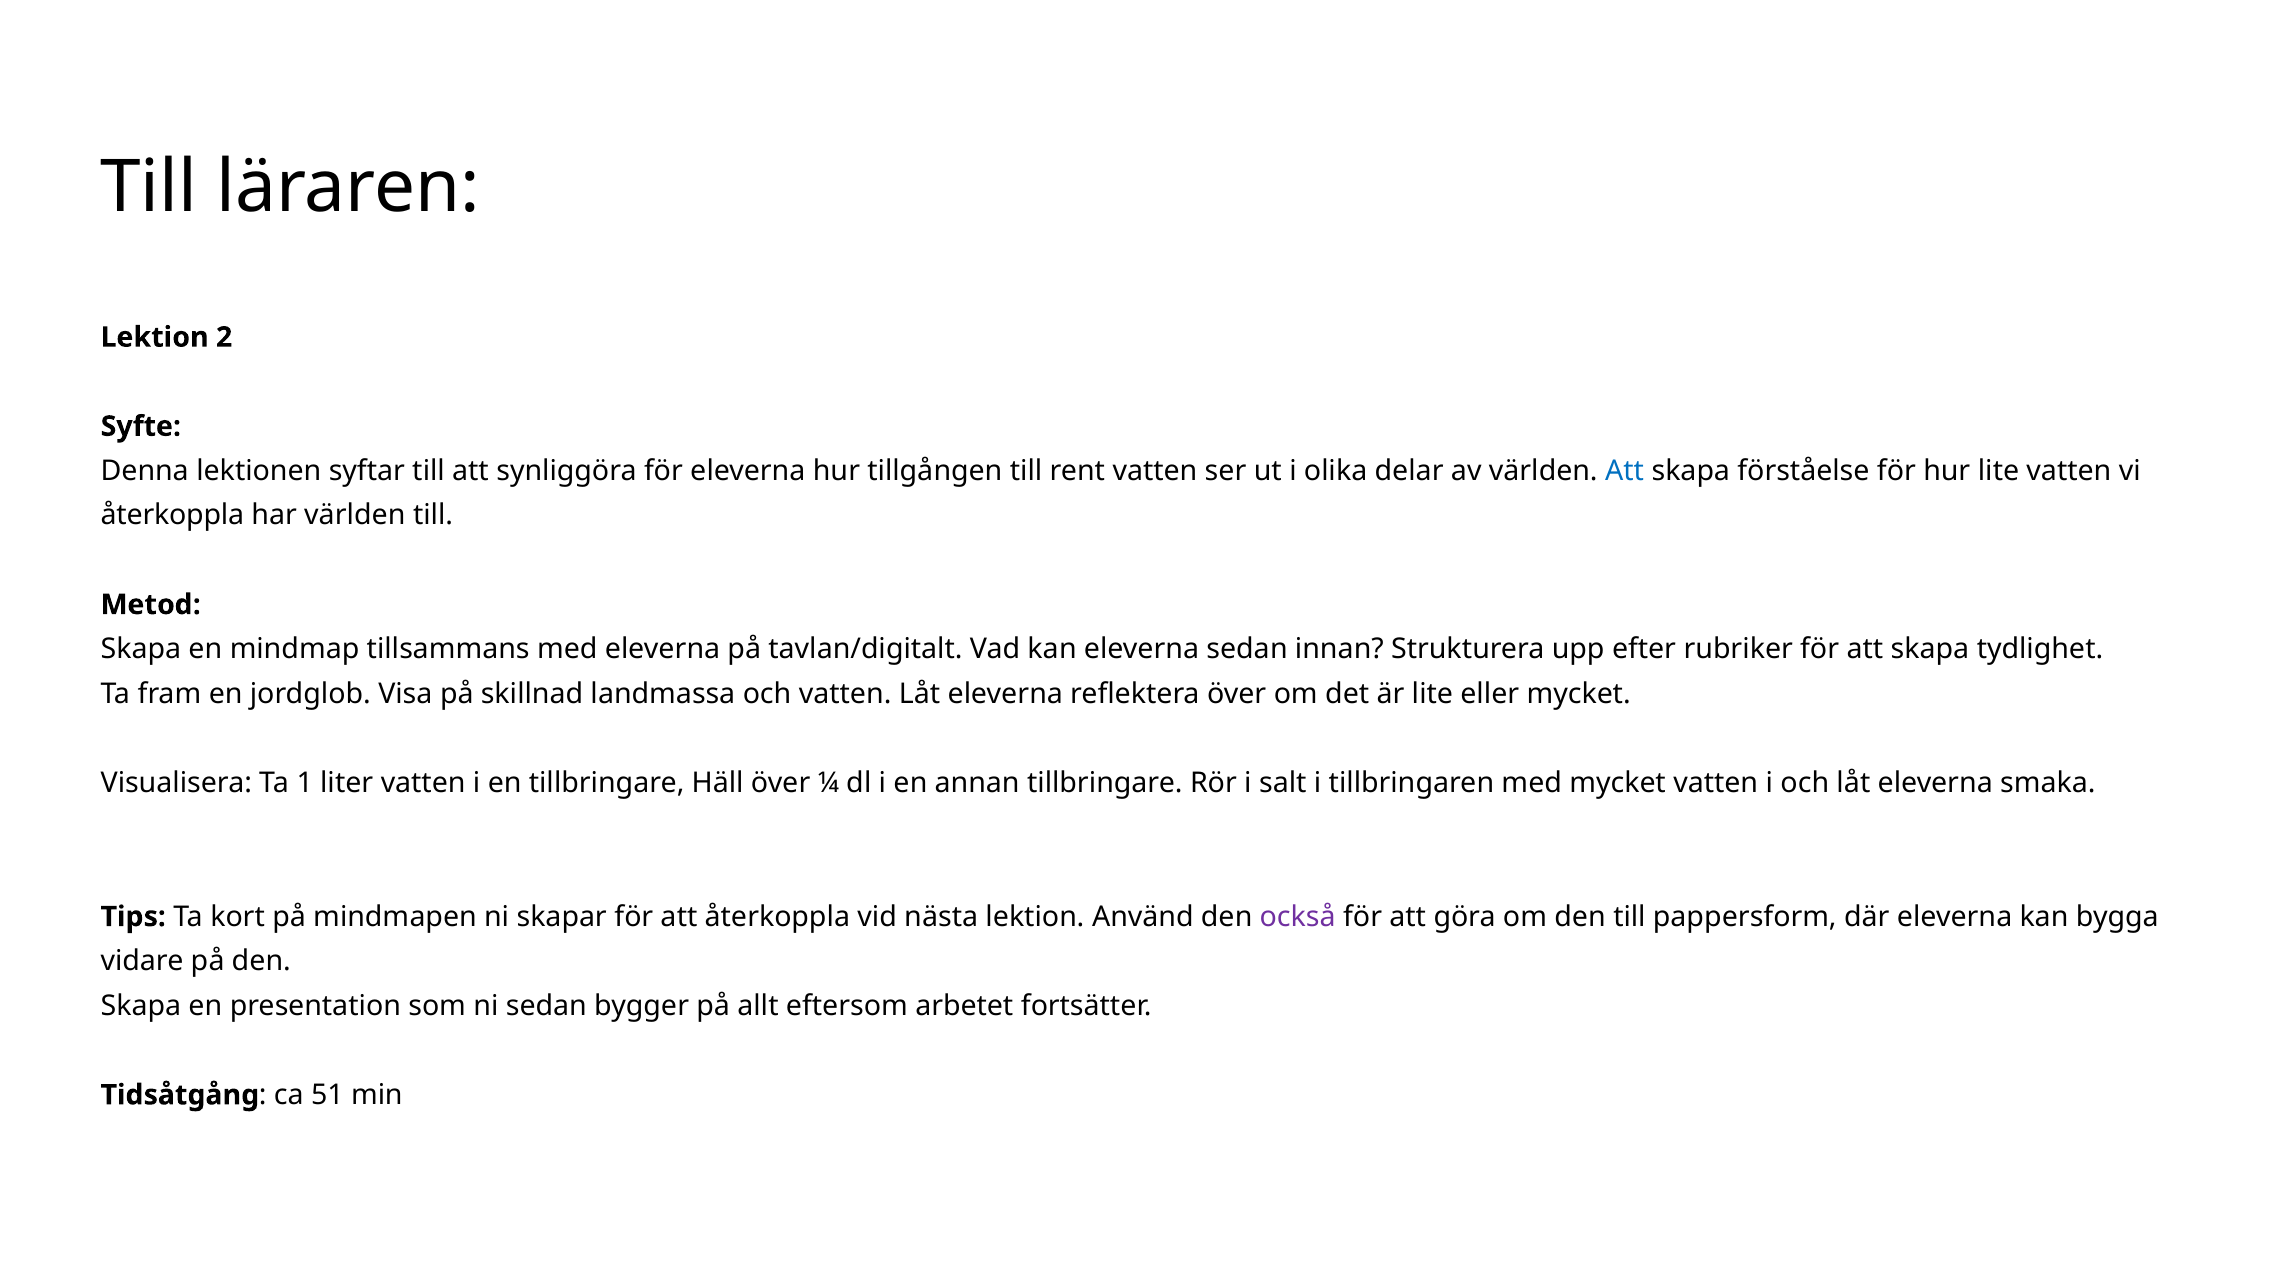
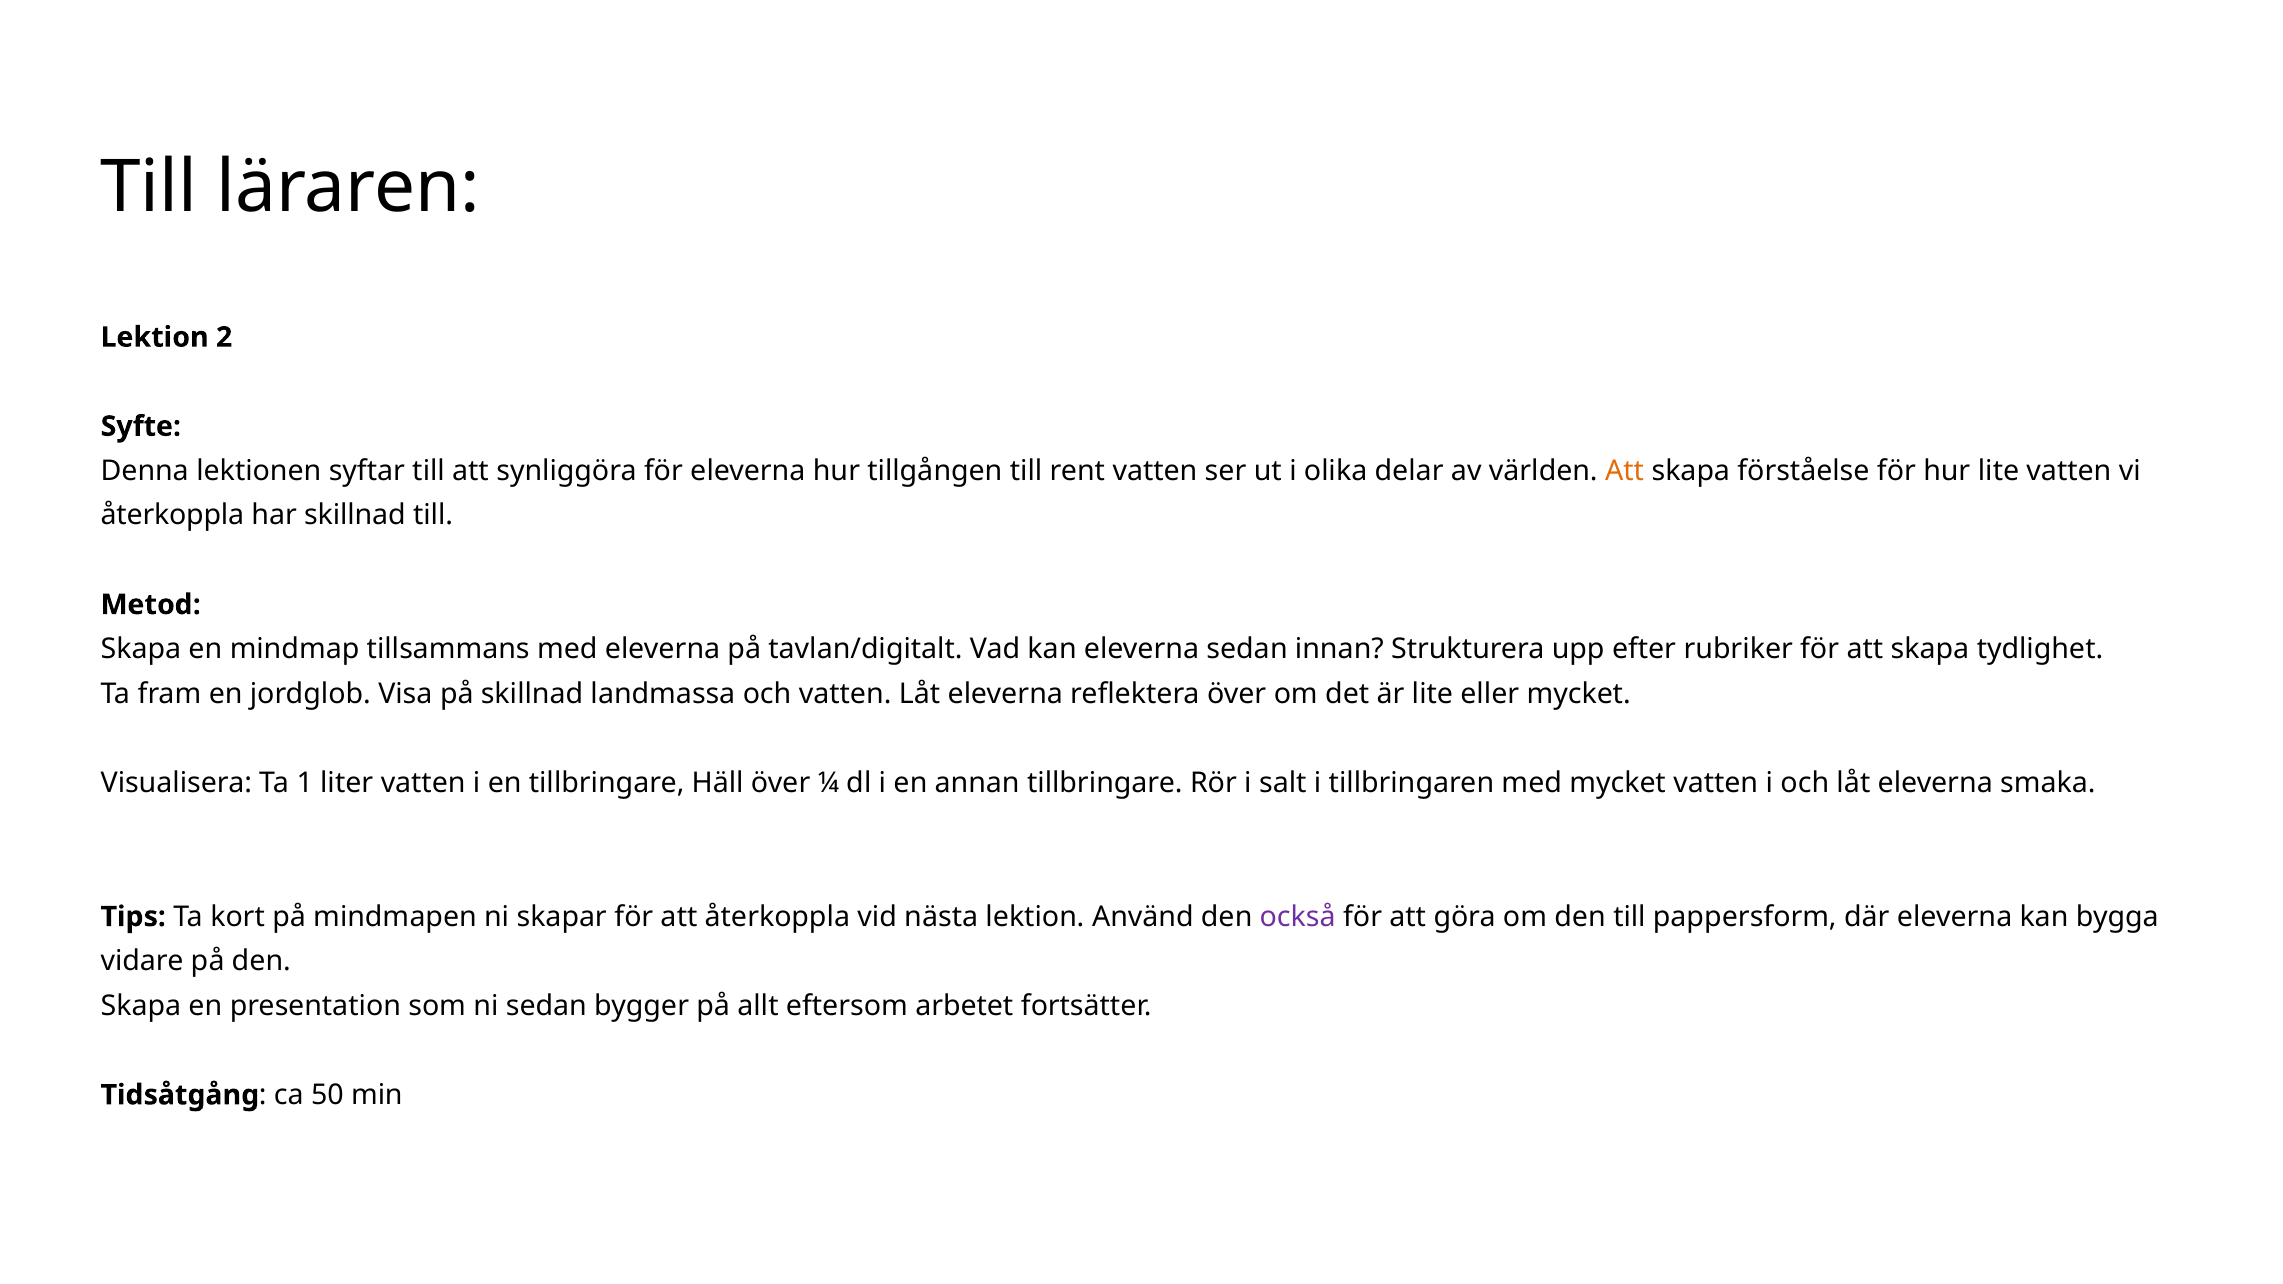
Att at (1625, 471) colour: blue -> orange
har världen: världen -> skillnad
51: 51 -> 50
